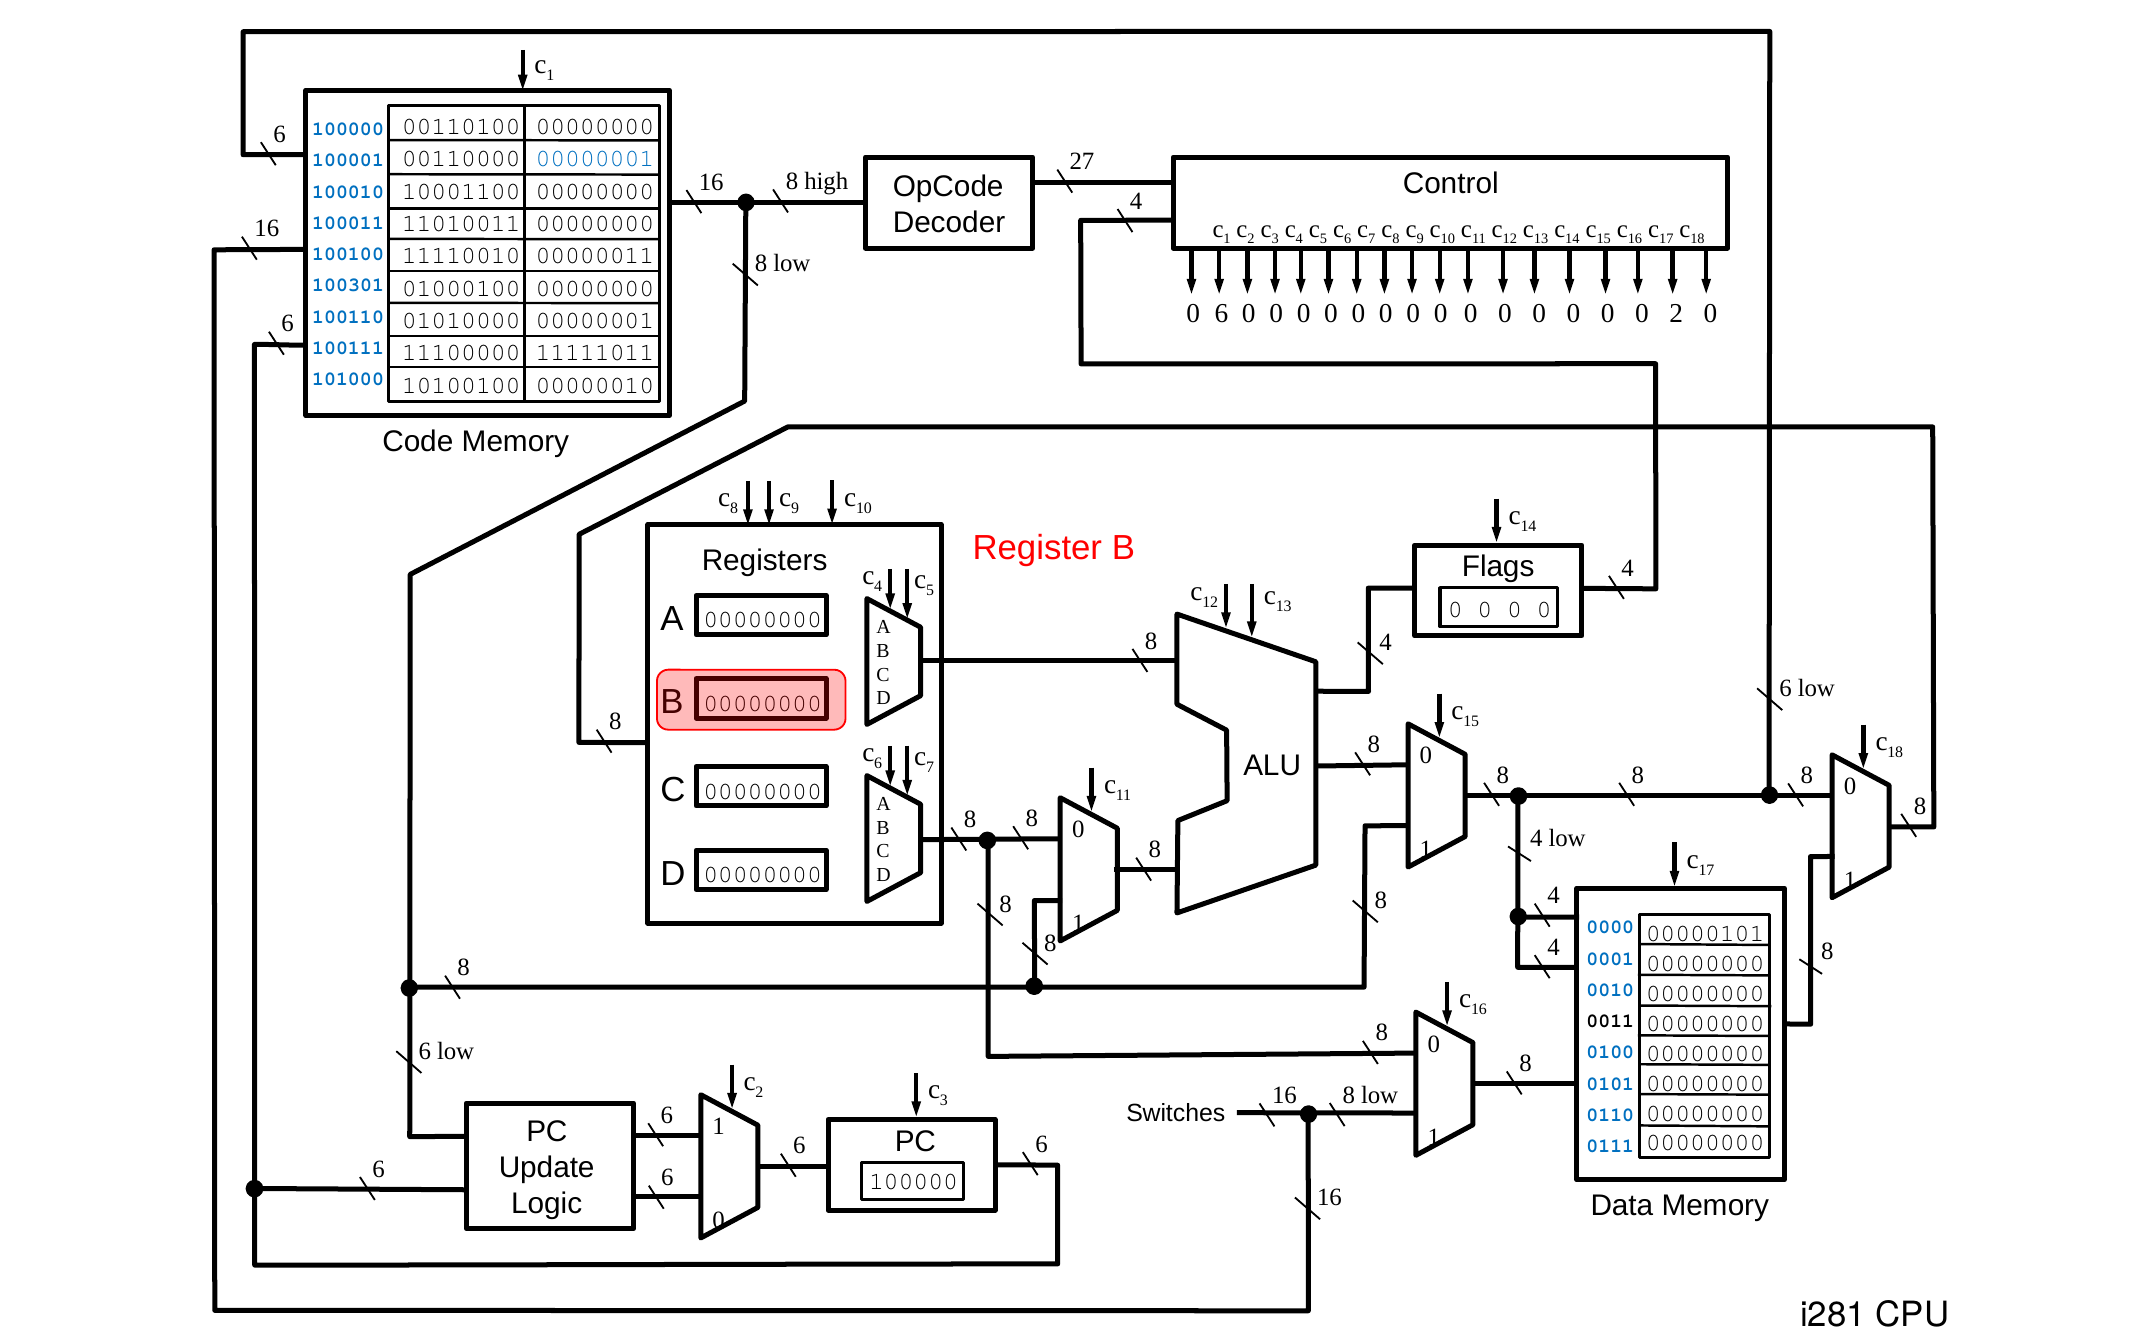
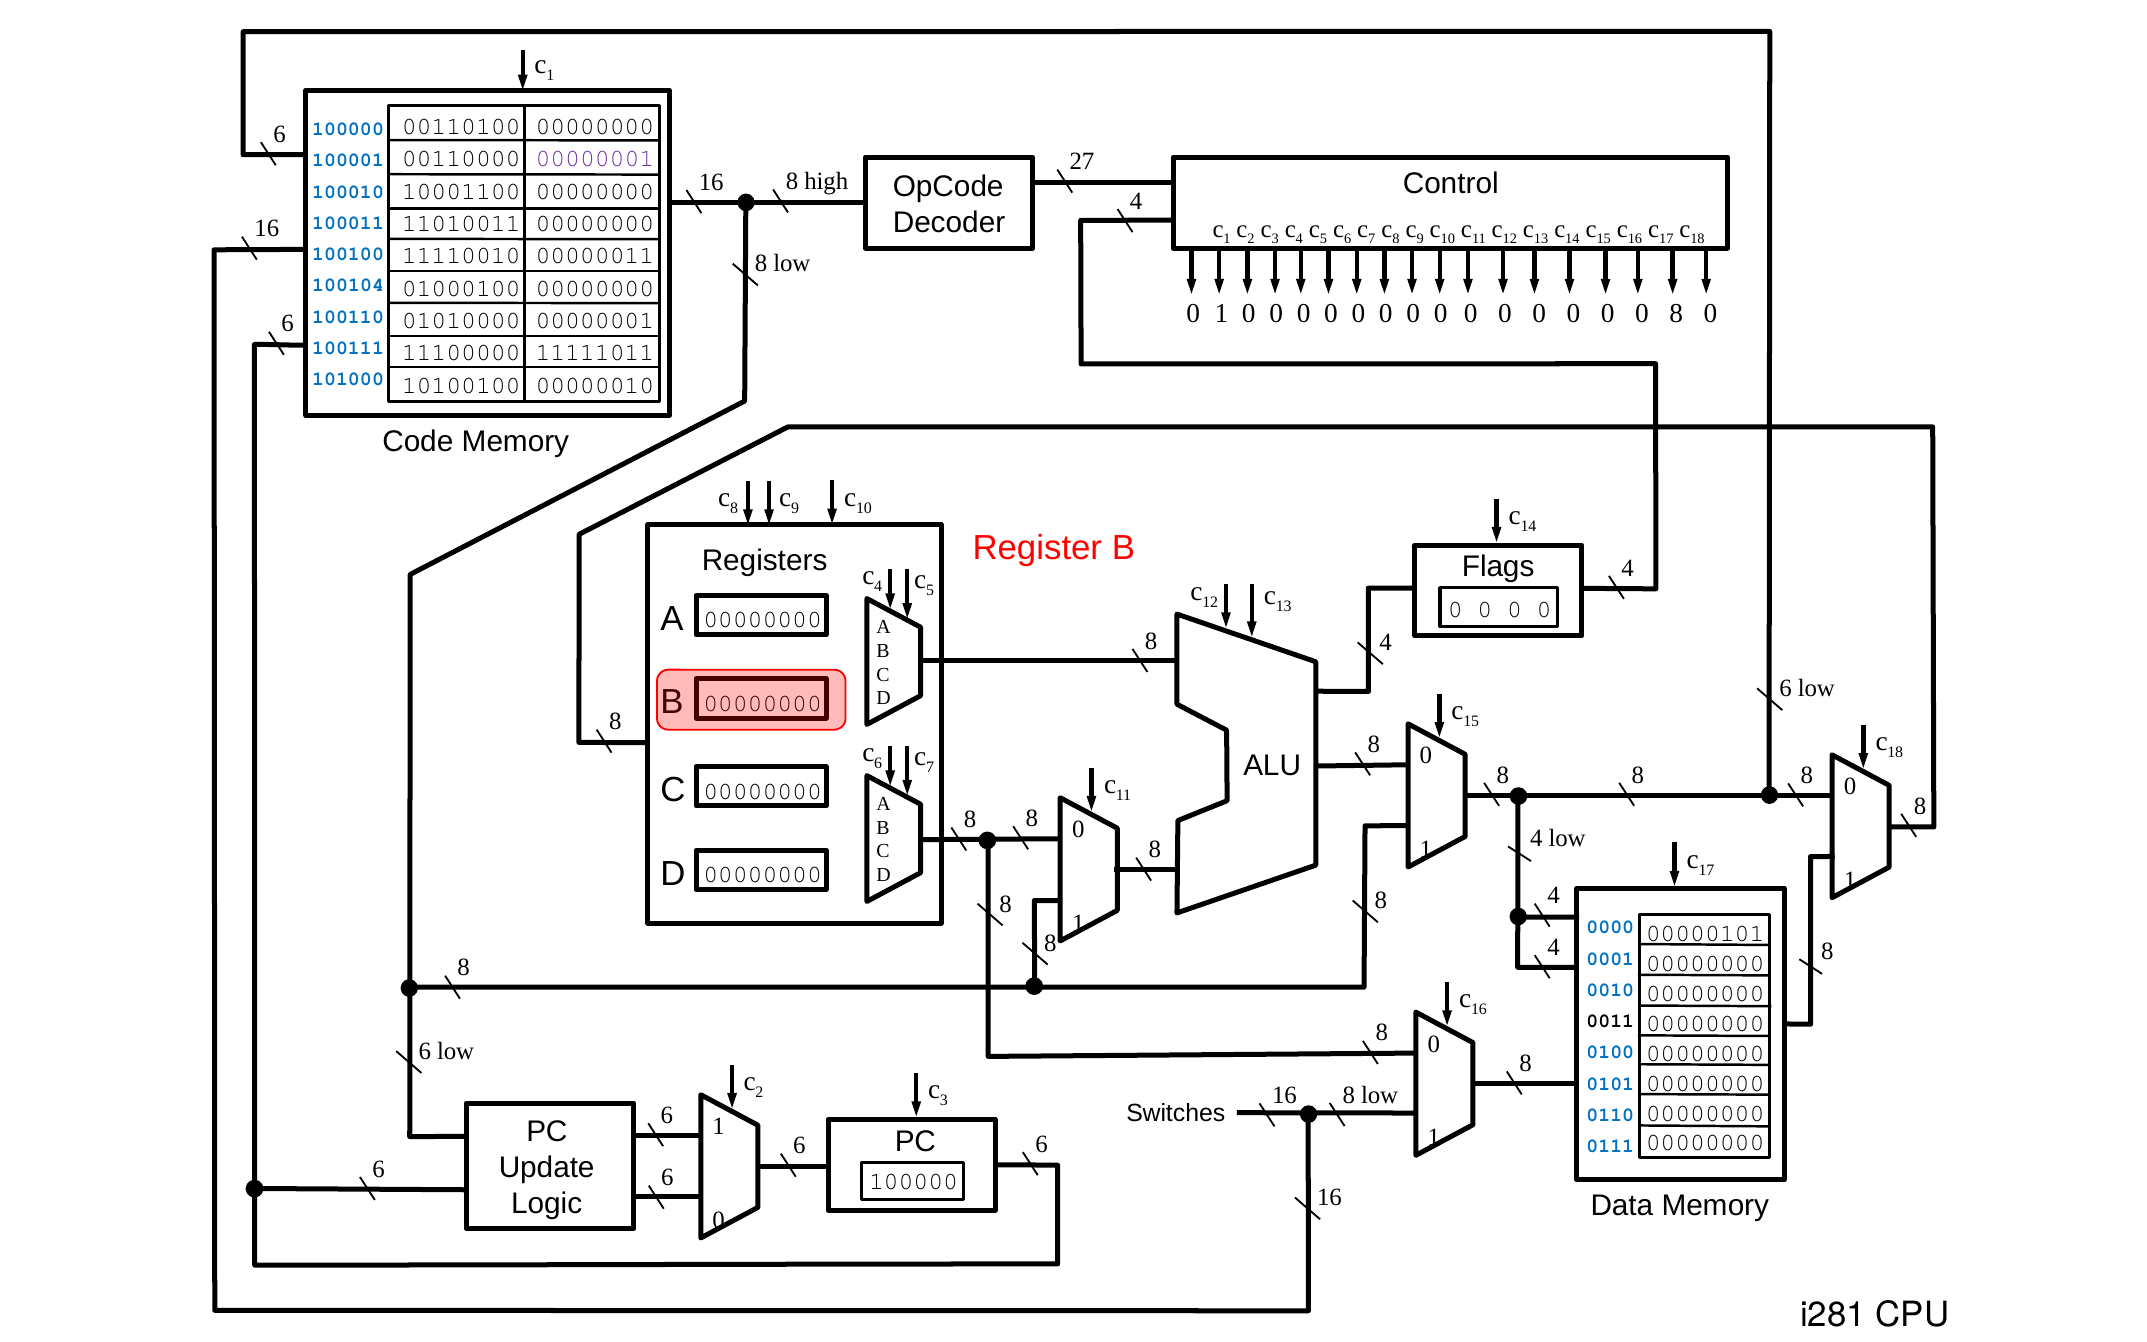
00000001 at (595, 159) colour: blue -> purple
100301: 100301 -> 100104
6 at (1221, 314): 6 -> 1
0 2: 2 -> 8
